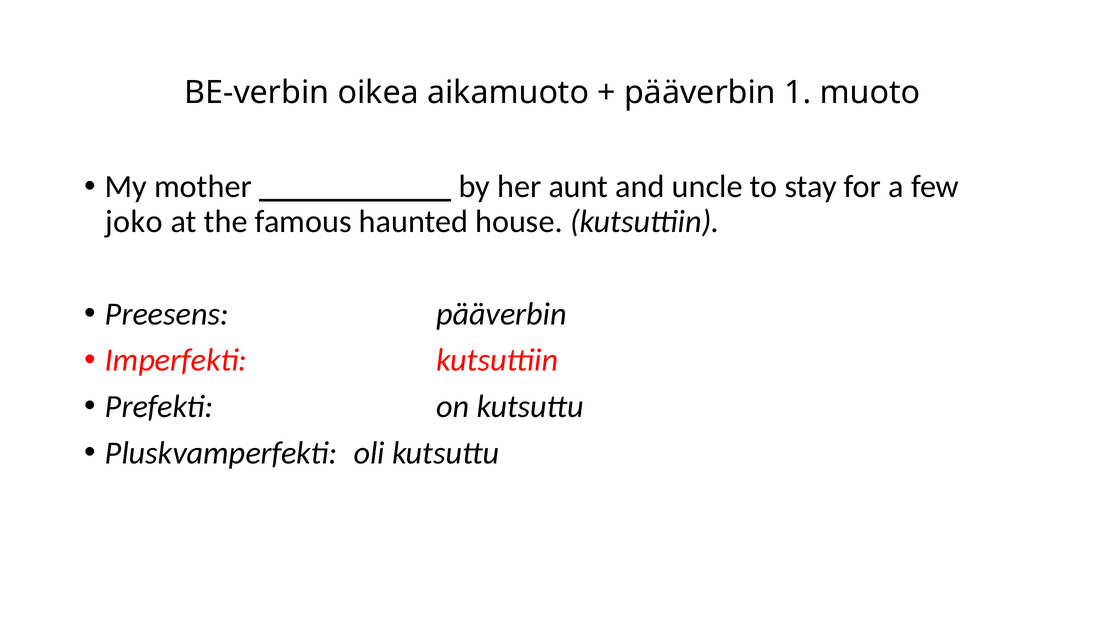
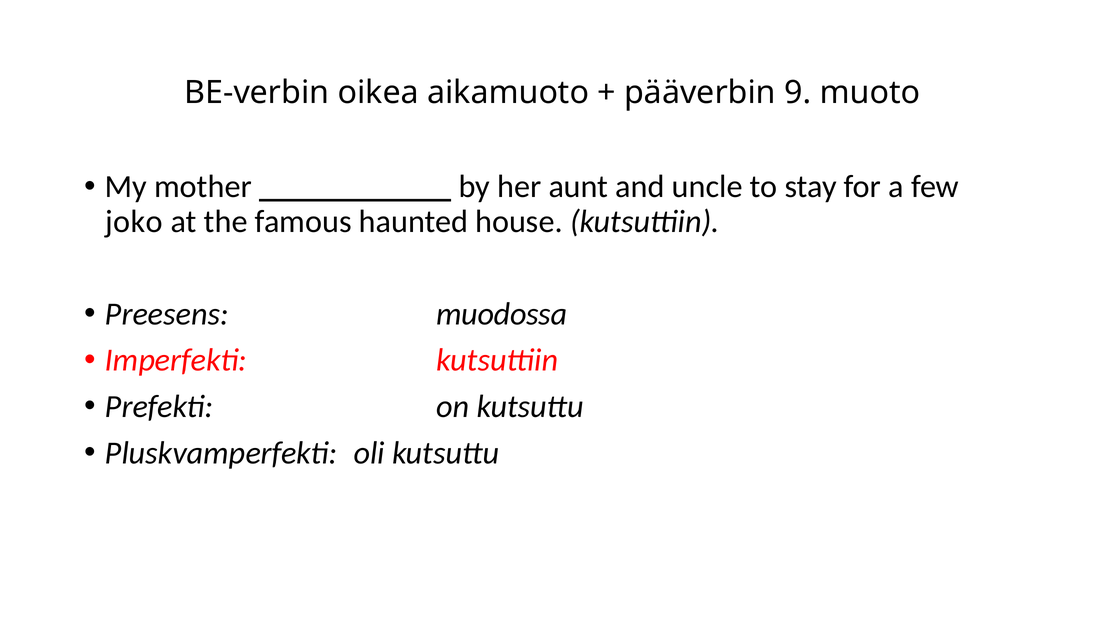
1: 1 -> 9
Preesens pääverbin: pääverbin -> muodossa
